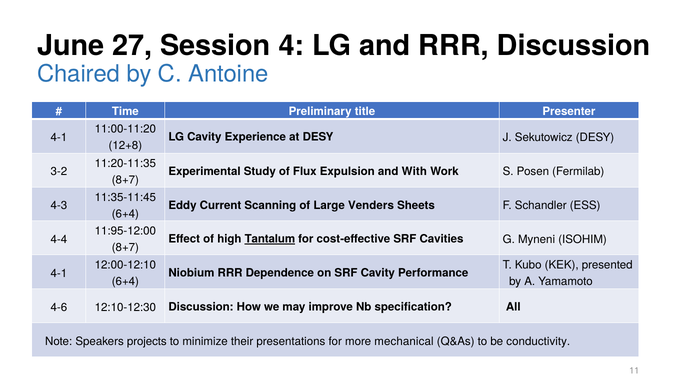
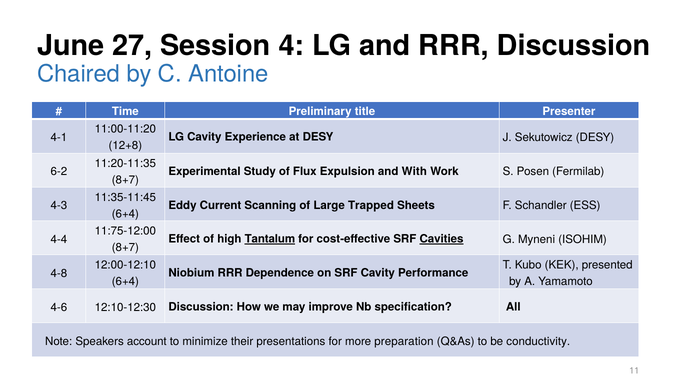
3-2: 3-2 -> 6-2
Venders: Venders -> Trapped
11:95-12:00: 11:95-12:00 -> 11:75-12:00
Cavities underline: none -> present
4-1 at (59, 273): 4-1 -> 4-8
projects: projects -> account
mechanical: mechanical -> preparation
